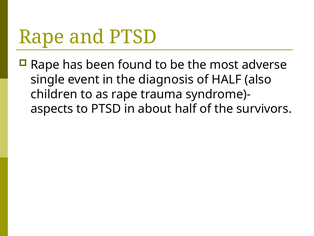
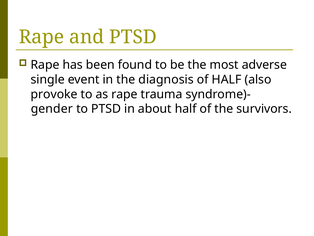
children: children -> provoke
aspects: aspects -> gender
